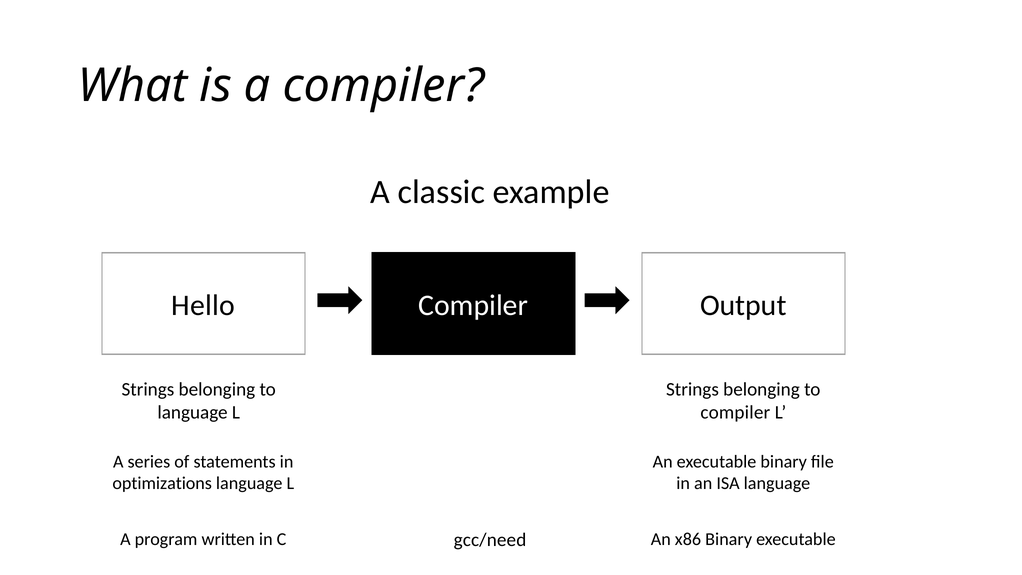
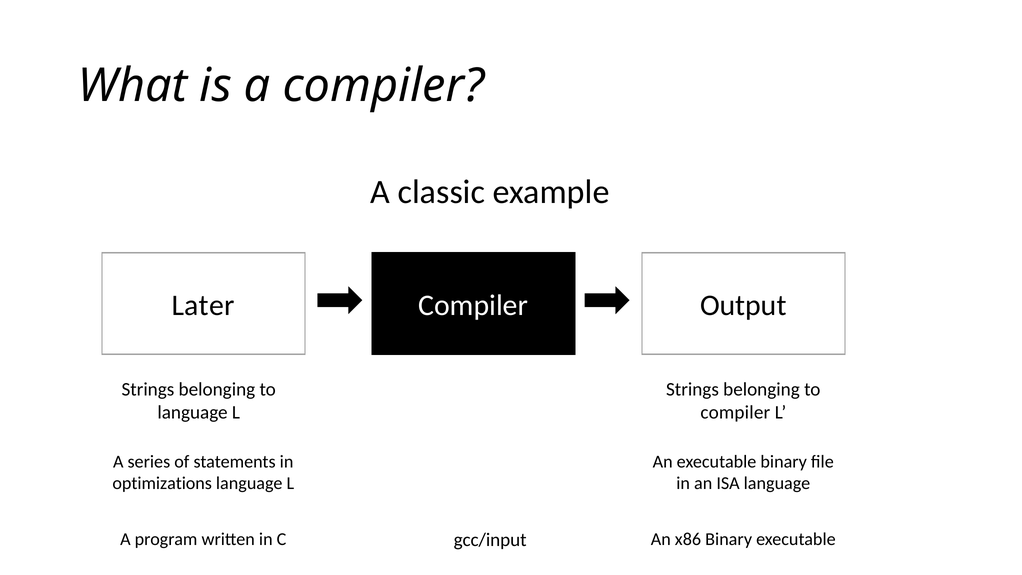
Hello: Hello -> Later
gcc/need: gcc/need -> gcc/input
